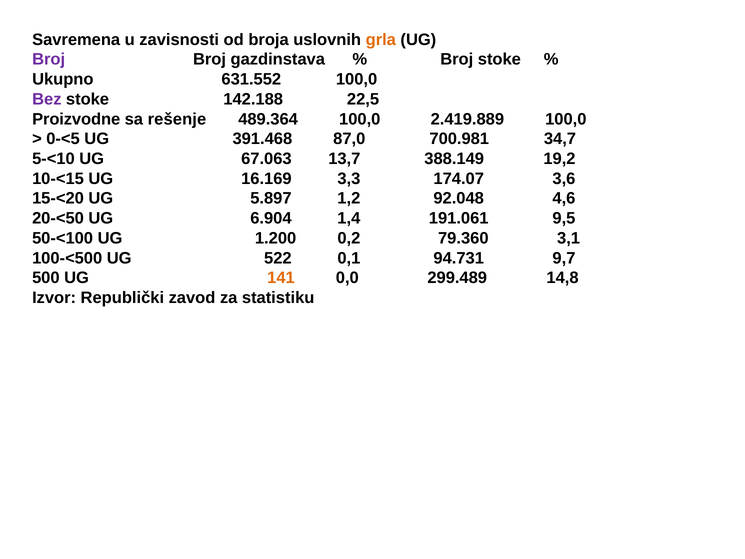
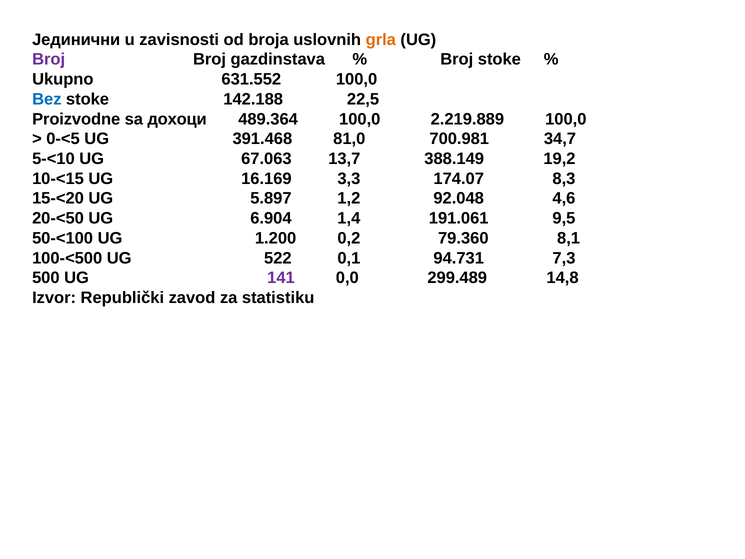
Savremena: Savremena -> Јединични
Bez colour: purple -> blue
rešenje: rešenje -> дохоци
2.419.889: 2.419.889 -> 2.219.889
87,0: 87,0 -> 81,0
3,6: 3,6 -> 8,3
3,1: 3,1 -> 8,1
9,7: 9,7 -> 7,3
141 colour: orange -> purple
